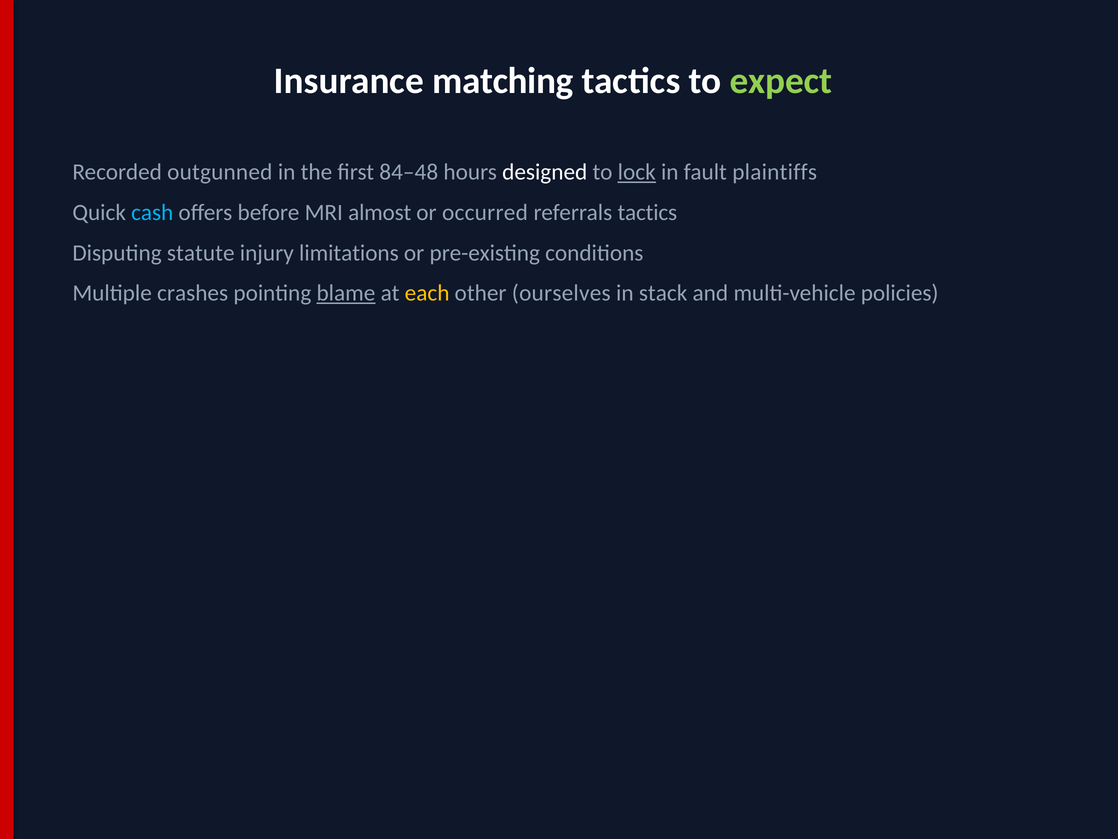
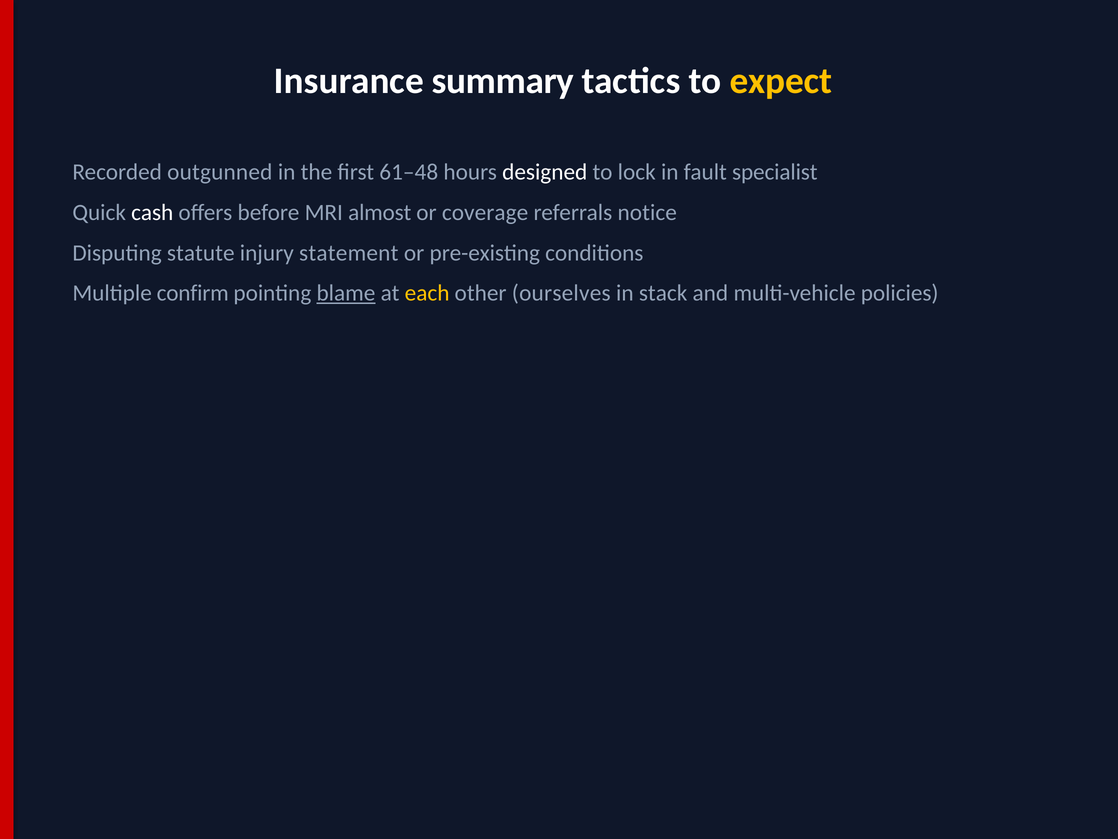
matching: matching -> summary
expect colour: light green -> yellow
84–48: 84–48 -> 61–48
lock underline: present -> none
plaintiffs: plaintiffs -> specialist
cash colour: light blue -> white
occurred: occurred -> coverage
referrals tactics: tactics -> notice
limitations: limitations -> statement
crashes: crashes -> confirm
